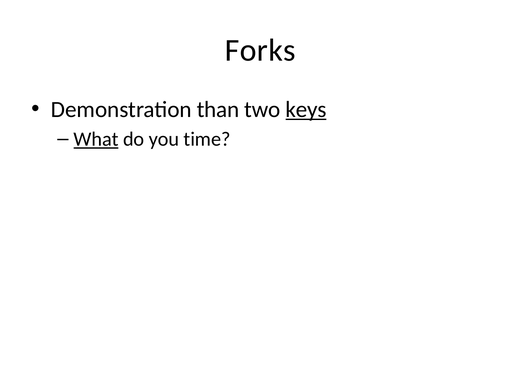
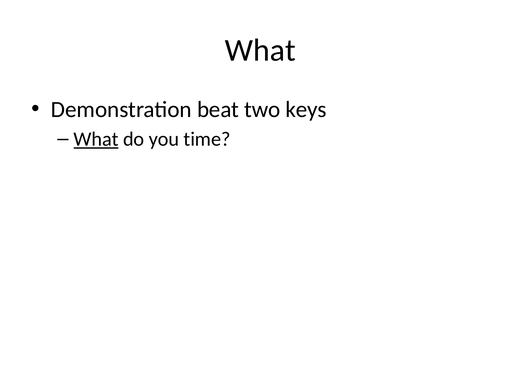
Forks at (260, 50): Forks -> What
than: than -> beat
keys underline: present -> none
